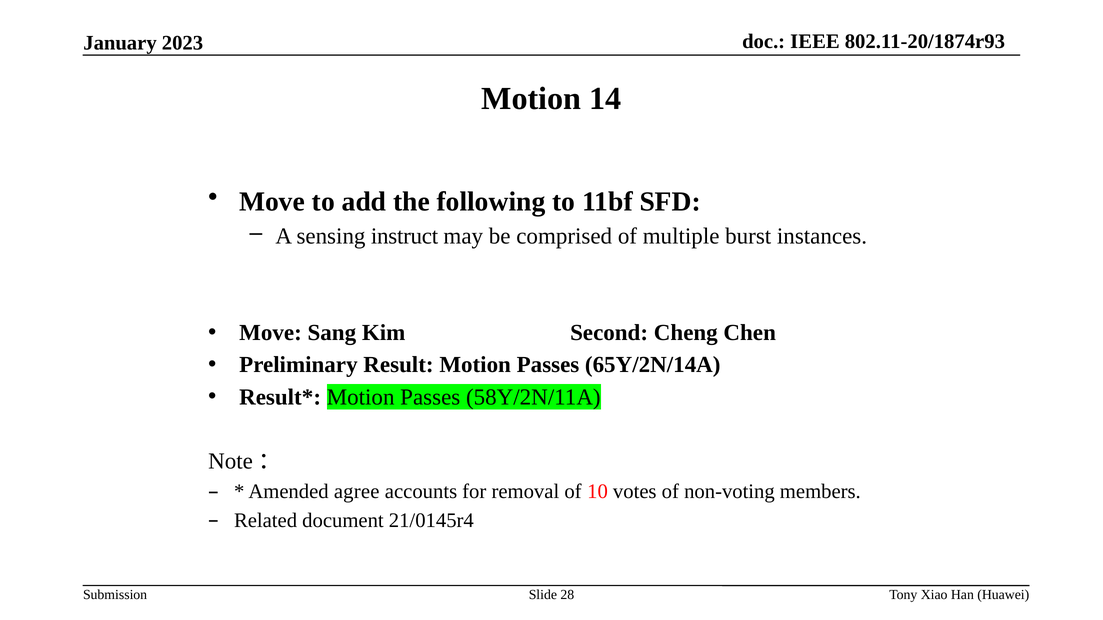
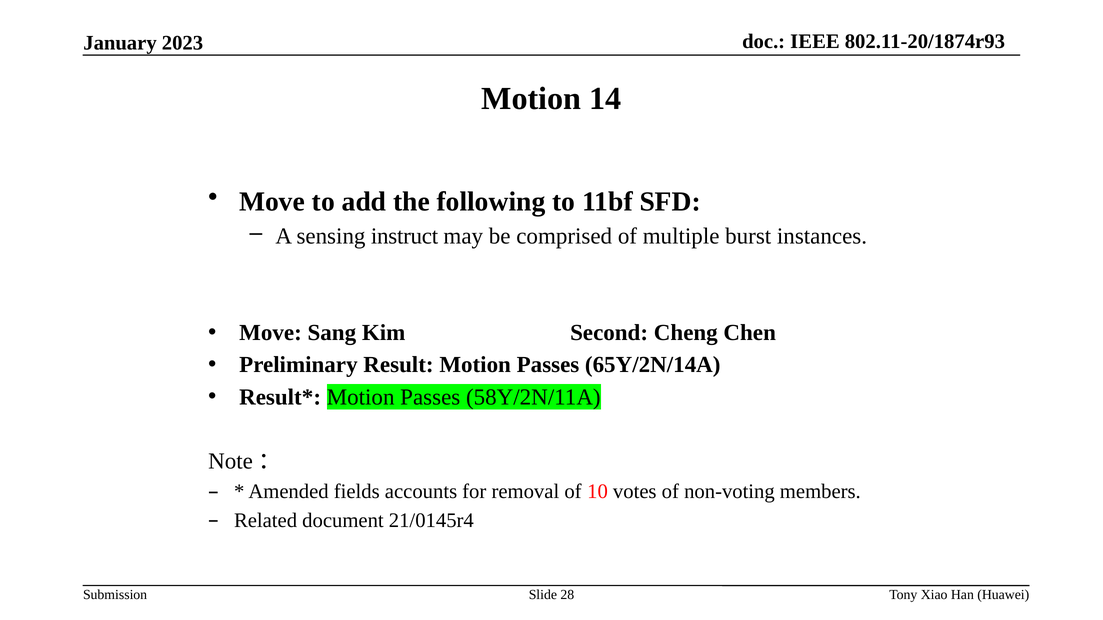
agree: agree -> fields
